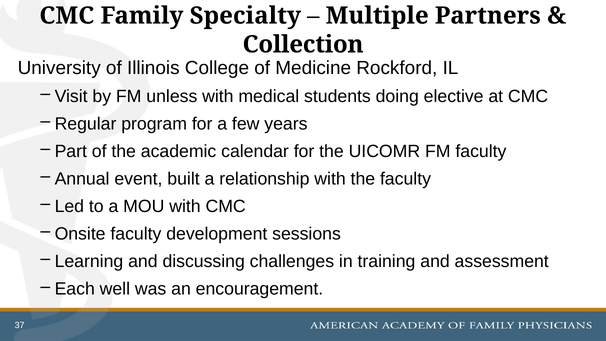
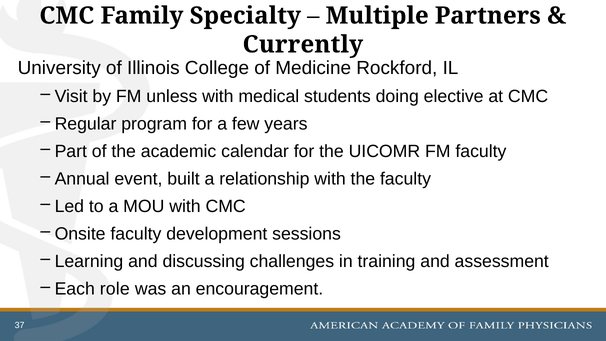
Collection: Collection -> Currently
well: well -> role
